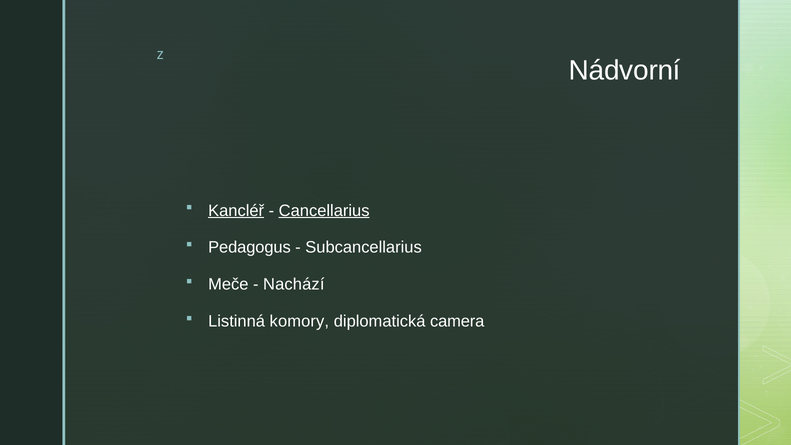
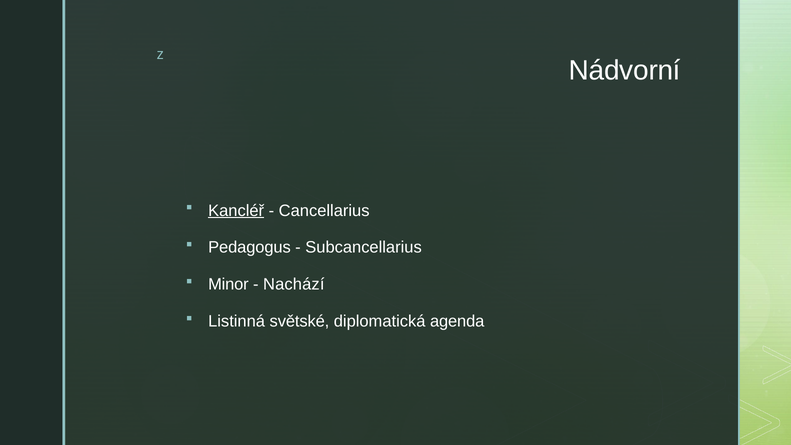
Cancellarius underline: present -> none
Meče: Meče -> Minor
komory: komory -> světské
camera: camera -> agenda
